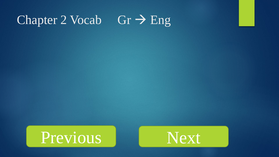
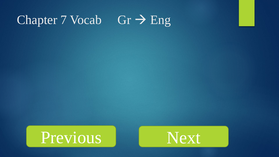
2: 2 -> 7
